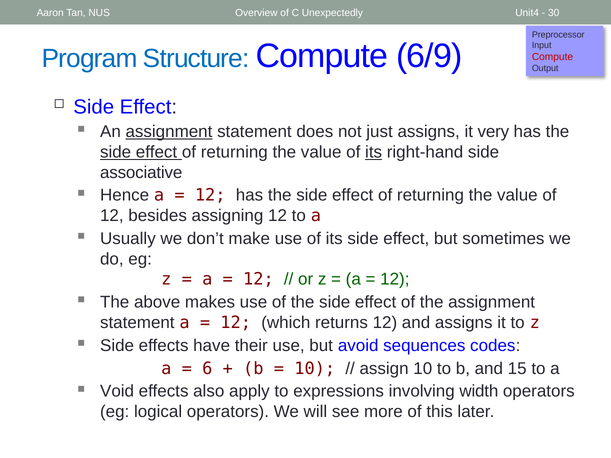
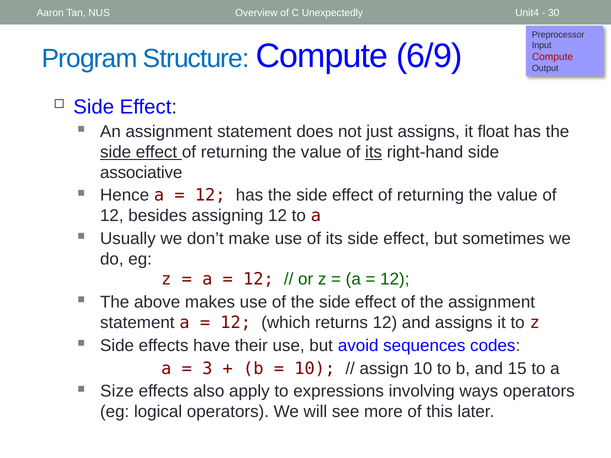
assignment at (169, 132) underline: present -> none
very: very -> float
6: 6 -> 3
Void: Void -> Size
width: width -> ways
